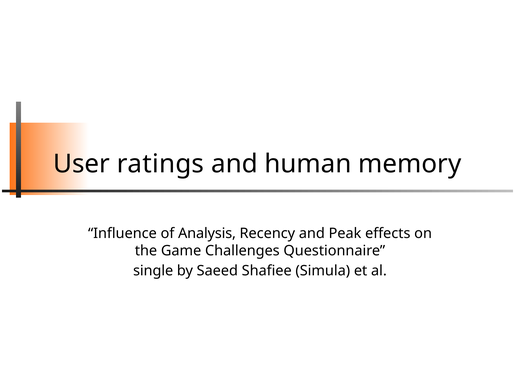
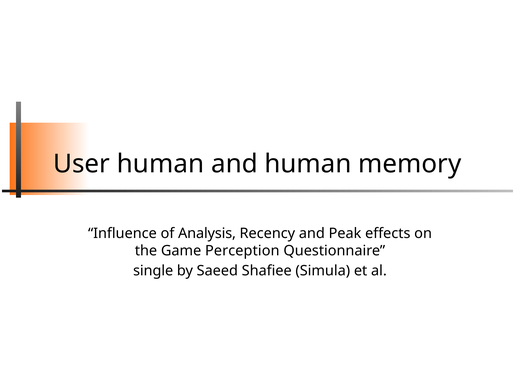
User ratings: ratings -> human
Challenges: Challenges -> Perception
